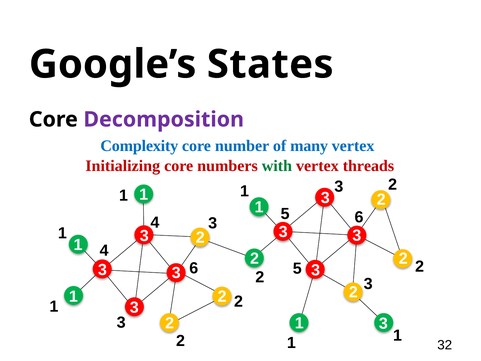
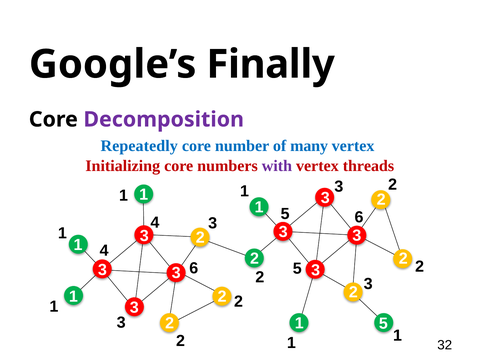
States: States -> Finally
Complexity: Complexity -> Repeatedly
with colour: green -> purple
3 at (383, 323): 3 -> 5
